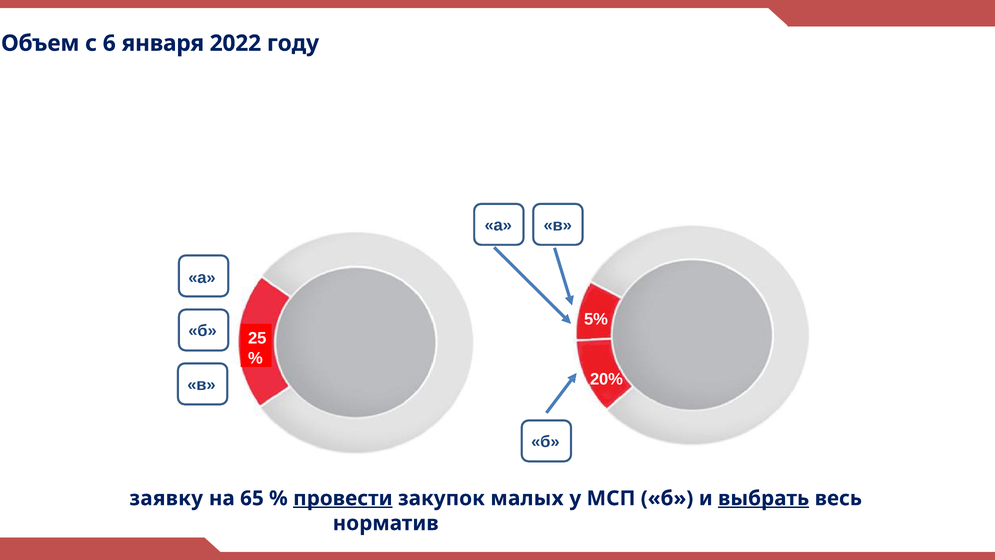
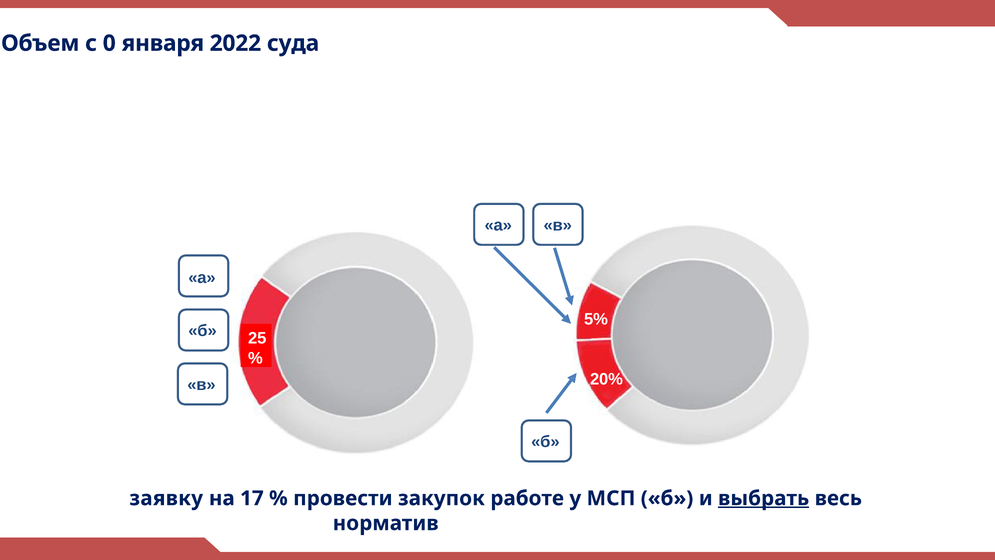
6: 6 -> 0
году: году -> суда
65: 65 -> 17
провести underline: present -> none
малых: малых -> работе
